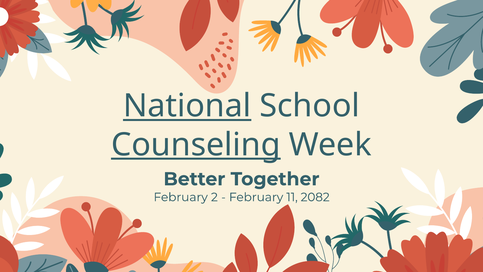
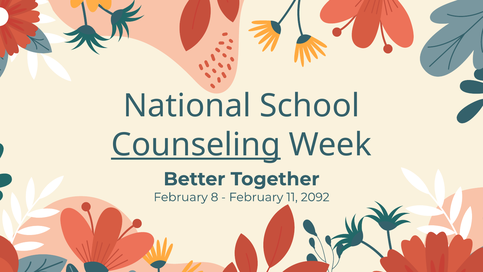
National underline: present -> none
2: 2 -> 8
2082: 2082 -> 2092
